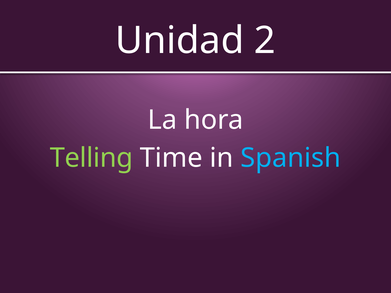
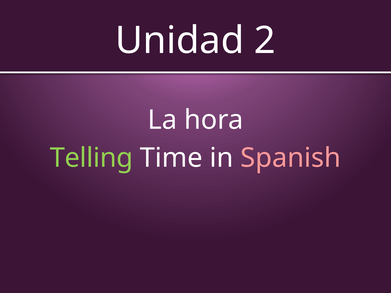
Spanish colour: light blue -> pink
